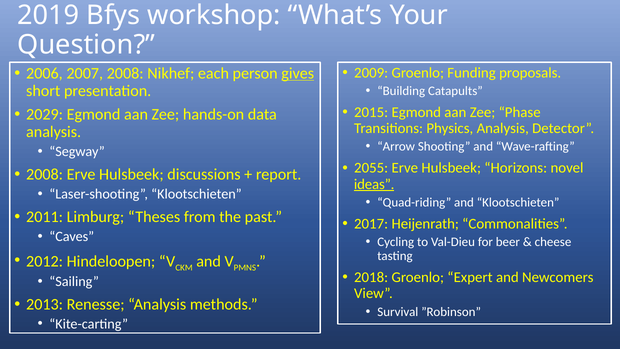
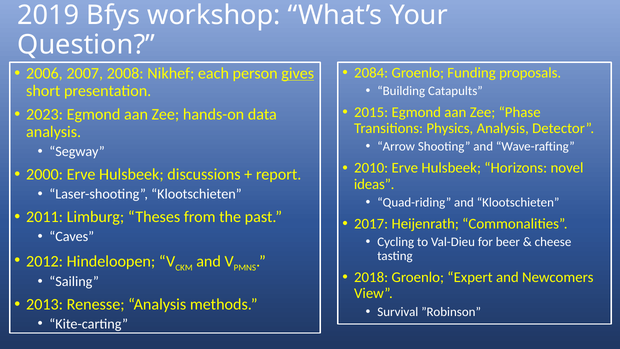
2009: 2009 -> 2084
2029: 2029 -> 2023
2055: 2055 -> 2010
2008 at (45, 174): 2008 -> 2000
ideas underline: present -> none
